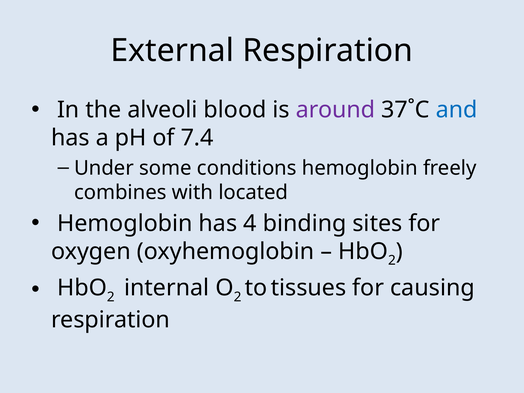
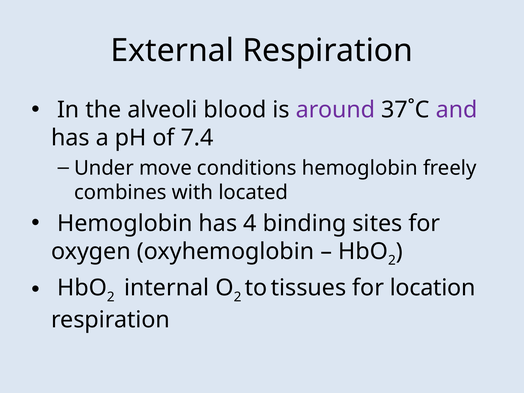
and colour: blue -> purple
some: some -> move
causing: causing -> location
